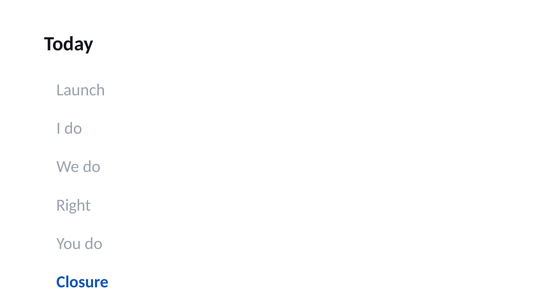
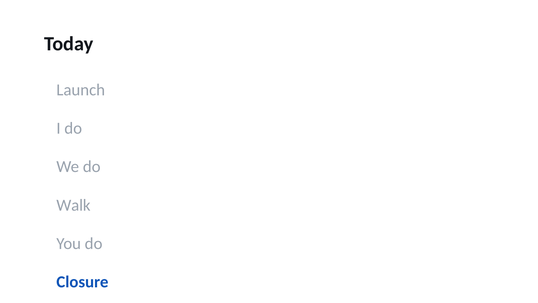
Right: Right -> Walk
